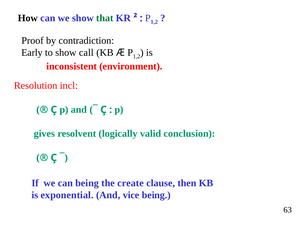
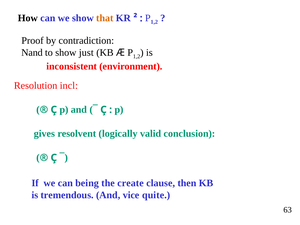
that colour: green -> orange
Early: Early -> Nand
call: call -> just
exponential: exponential -> tremendous
vice being: being -> quite
